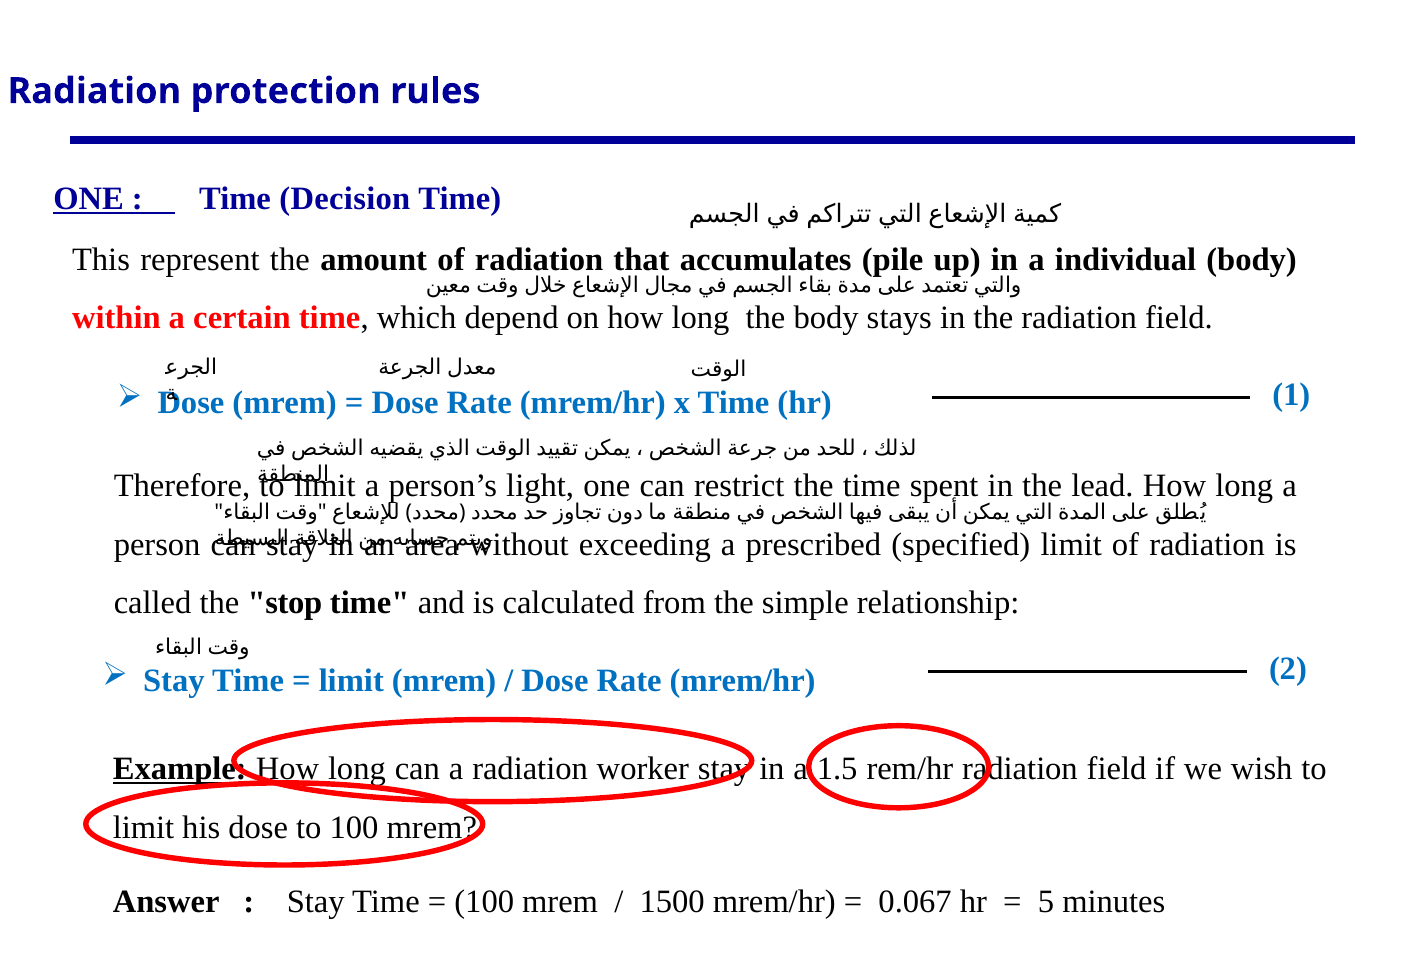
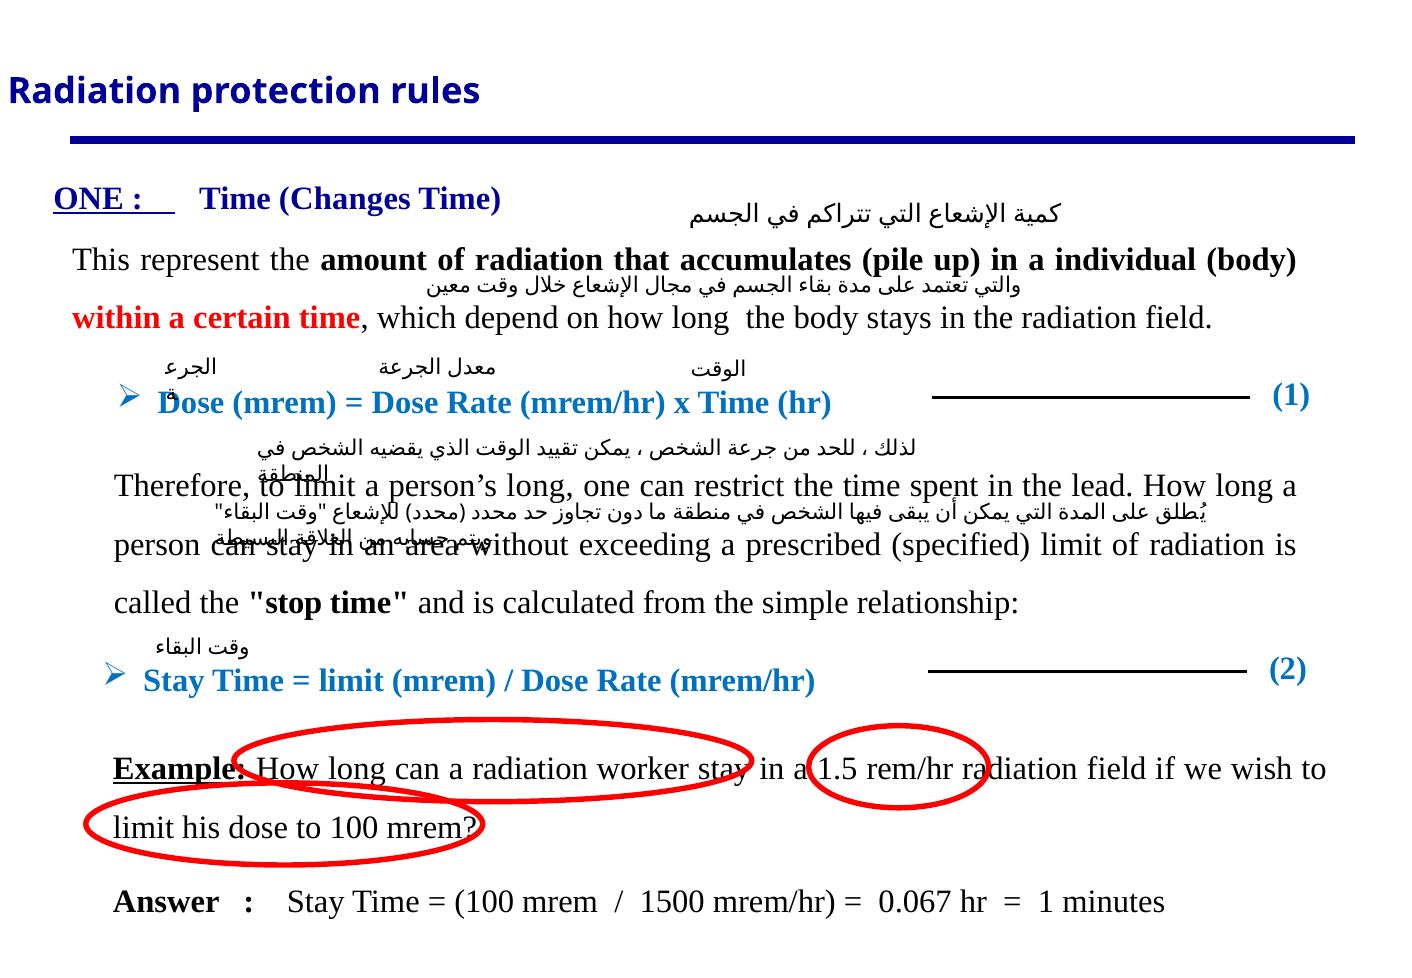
Decision: Decision -> Changes
person’s light: light -> long
5 at (1046, 901): 5 -> 1
